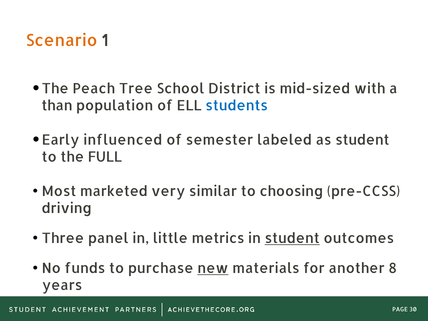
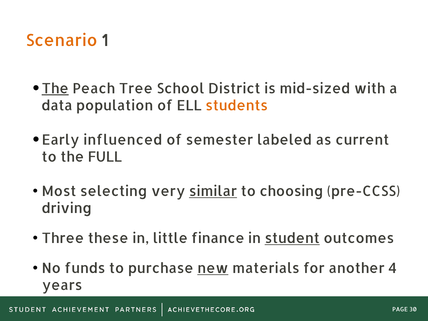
The at (55, 89) underline: none -> present
than: than -> data
students colour: blue -> orange
as student: student -> current
marketed: marketed -> selecting
similar underline: none -> present
panel: panel -> these
metrics: metrics -> finance
8: 8 -> 4
